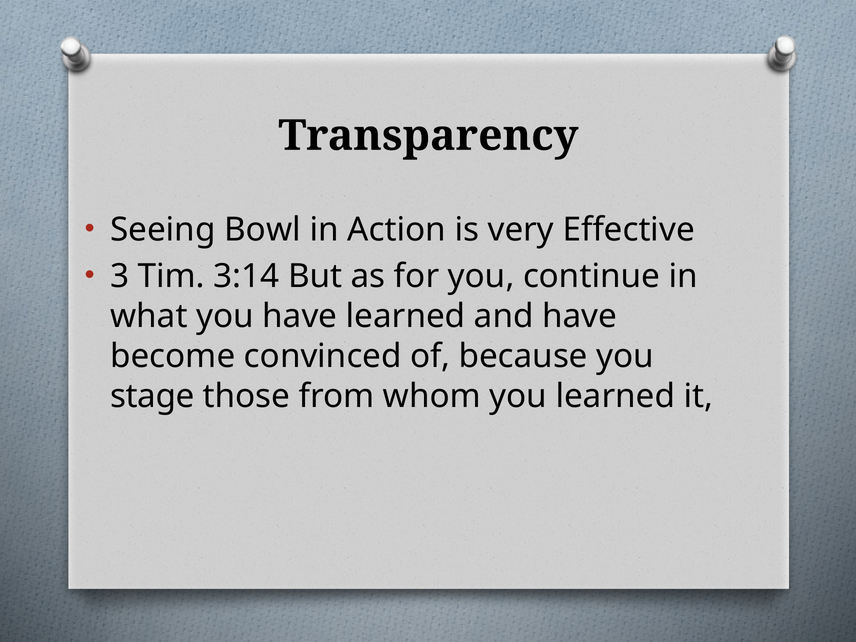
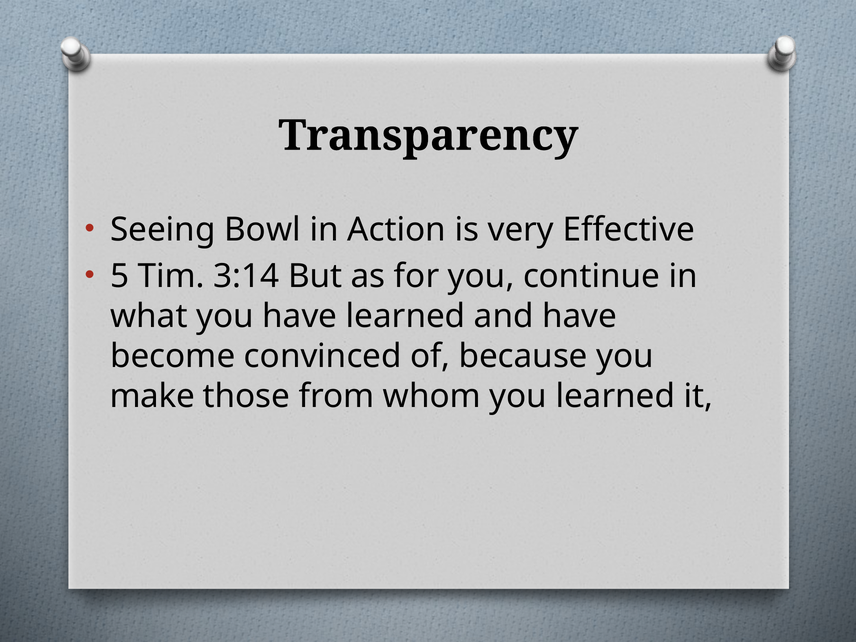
3: 3 -> 5
stage: stage -> make
